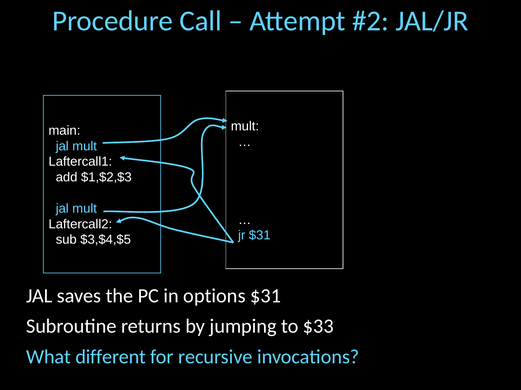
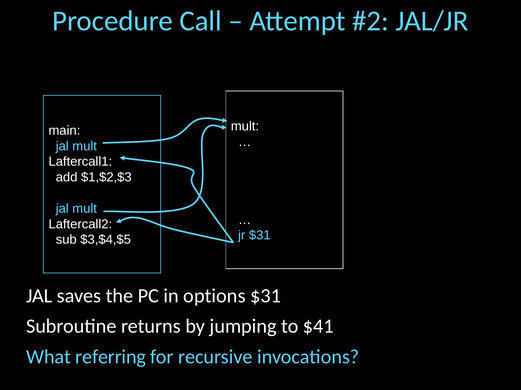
$33: $33 -> $41
different: different -> referring
